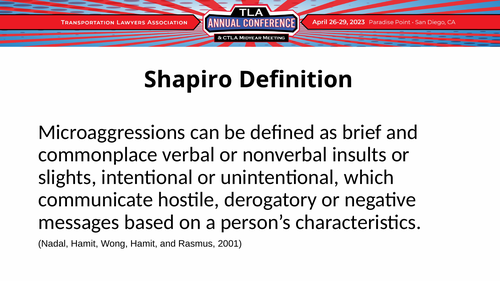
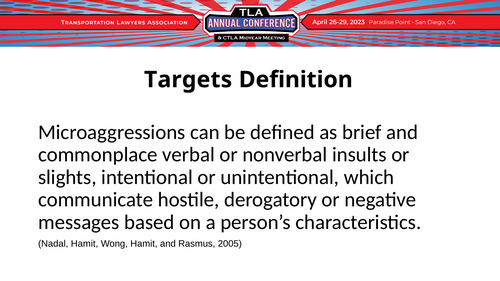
Shapiro: Shapiro -> Targets
2001: 2001 -> 2005
